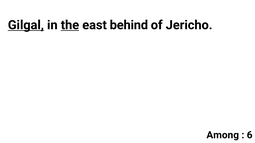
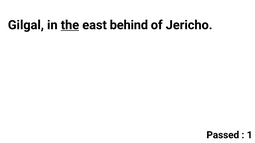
Gilgal underline: present -> none
Among: Among -> Passed
6: 6 -> 1
